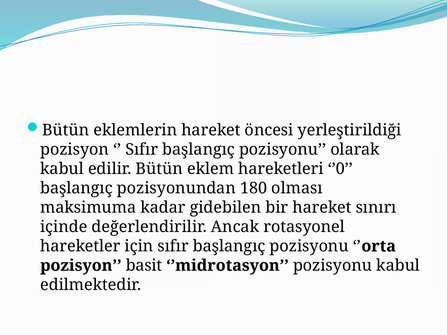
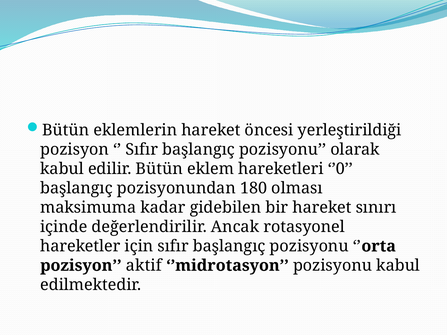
basit: basit -> aktif
